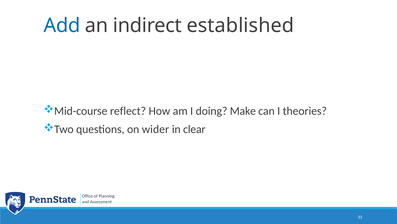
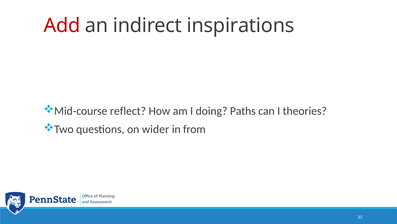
Add colour: blue -> red
established: established -> inspirations
Make: Make -> Paths
clear: clear -> from
